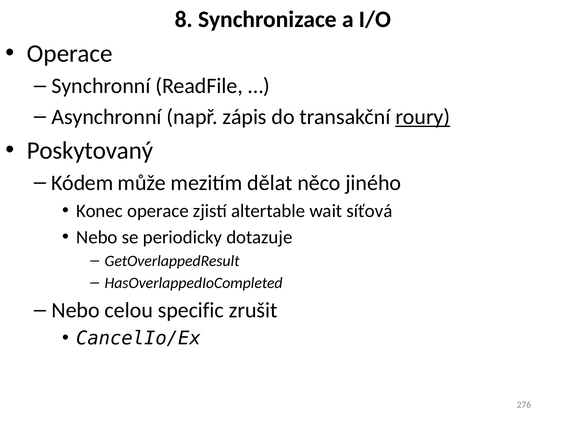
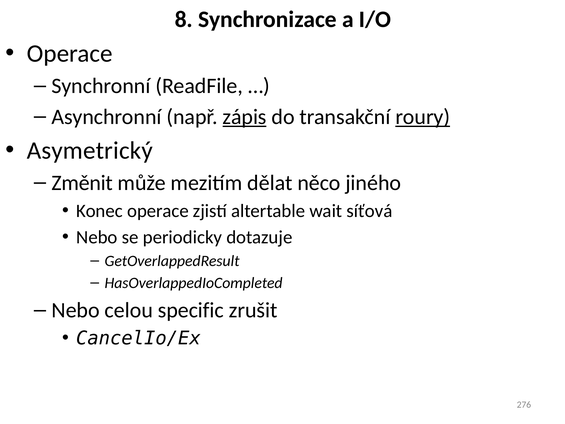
zápis underline: none -> present
Poskytovaný: Poskytovaný -> Asymetrický
Kódem: Kódem -> Změnit
